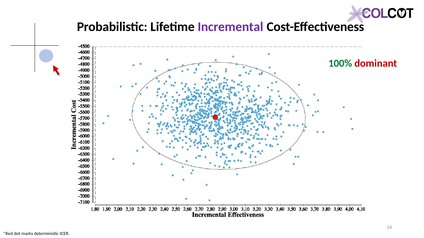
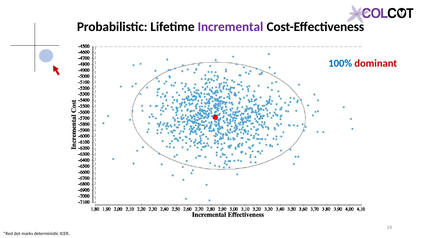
100% colour: green -> blue
